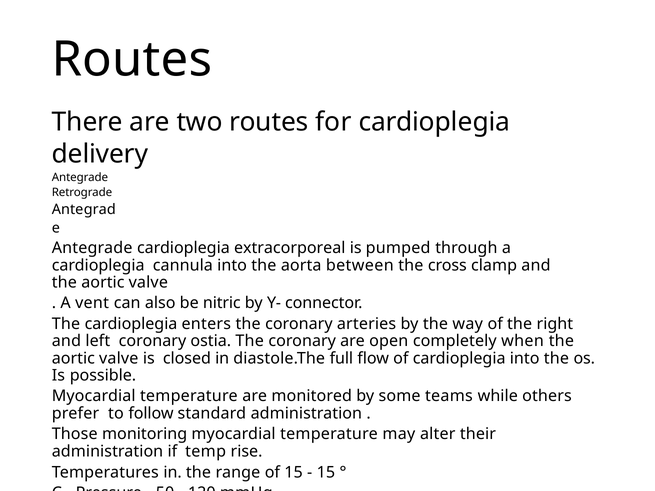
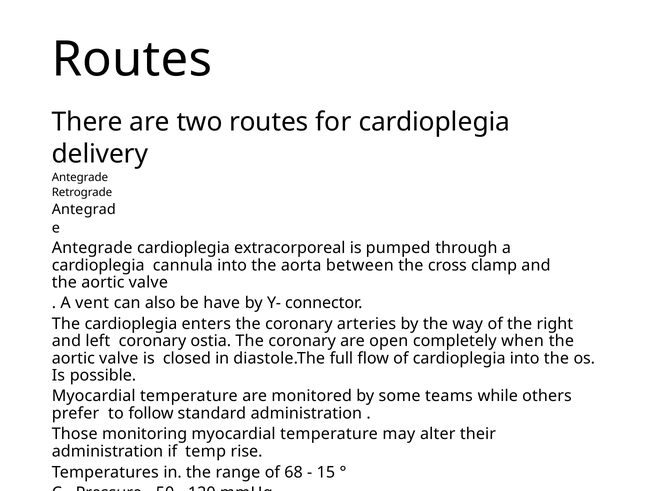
nitric: nitric -> have
of 15: 15 -> 68
